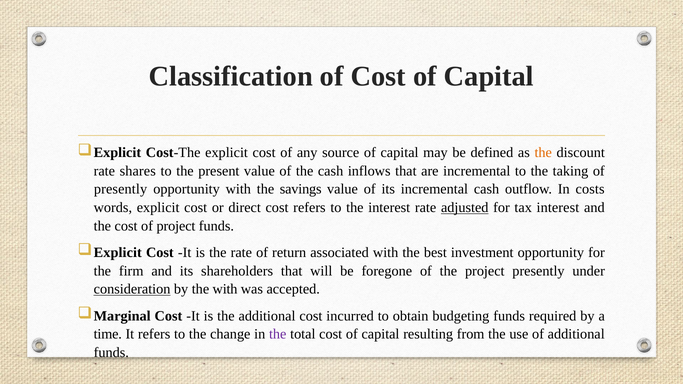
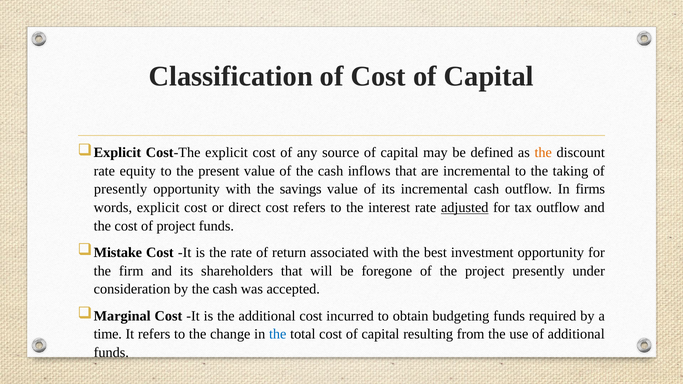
shares: shares -> equity
costs: costs -> firms
tax interest: interest -> outflow
Explicit at (118, 253): Explicit -> Mistake
consideration underline: present -> none
by the with: with -> cash
the at (278, 334) colour: purple -> blue
